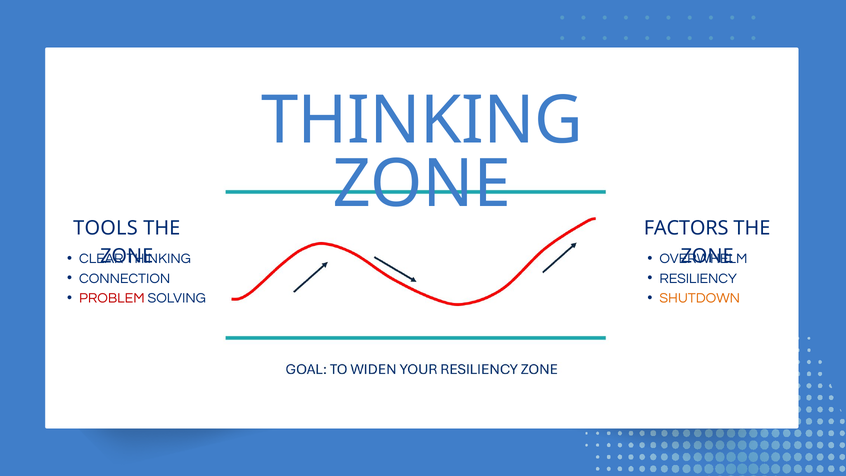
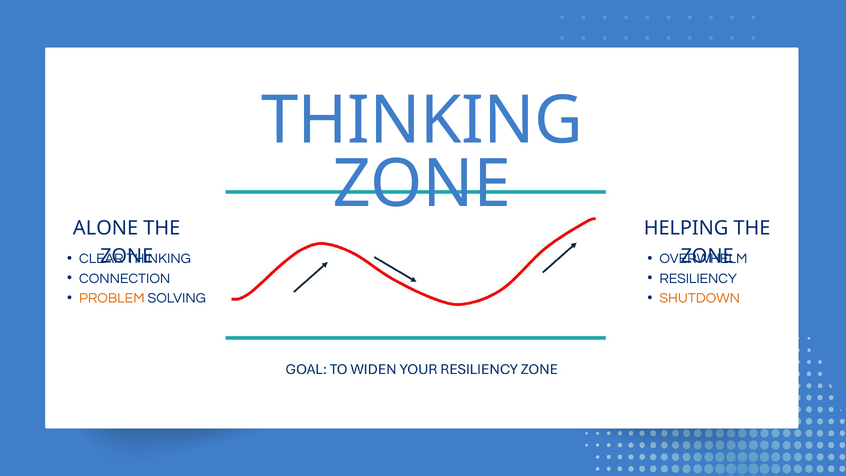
TOOLS: TOOLS -> ALONE
FACTORS: FACTORS -> HELPING
PROBLEM colour: red -> orange
